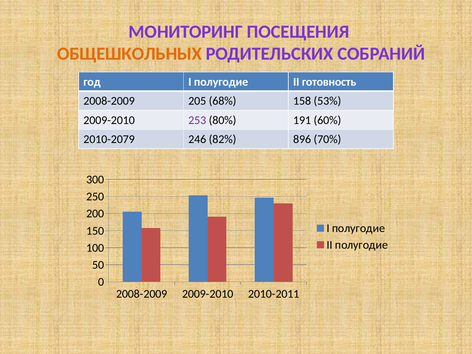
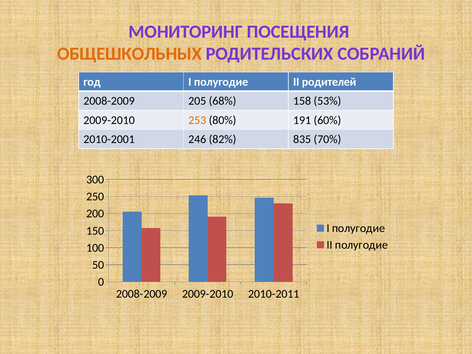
готовность: готовность -> родителей
253 colour: purple -> orange
2010-2079: 2010-2079 -> 2010-2001
896: 896 -> 835
